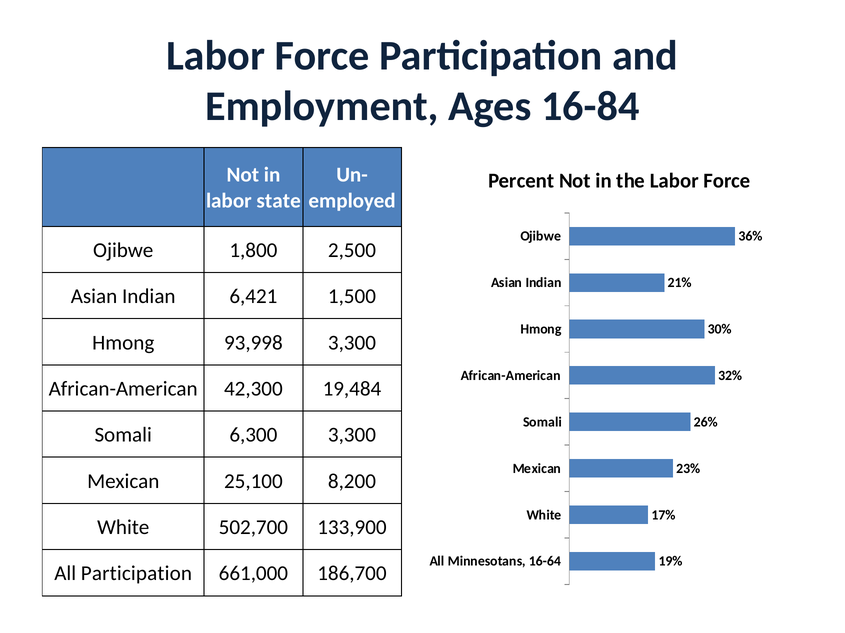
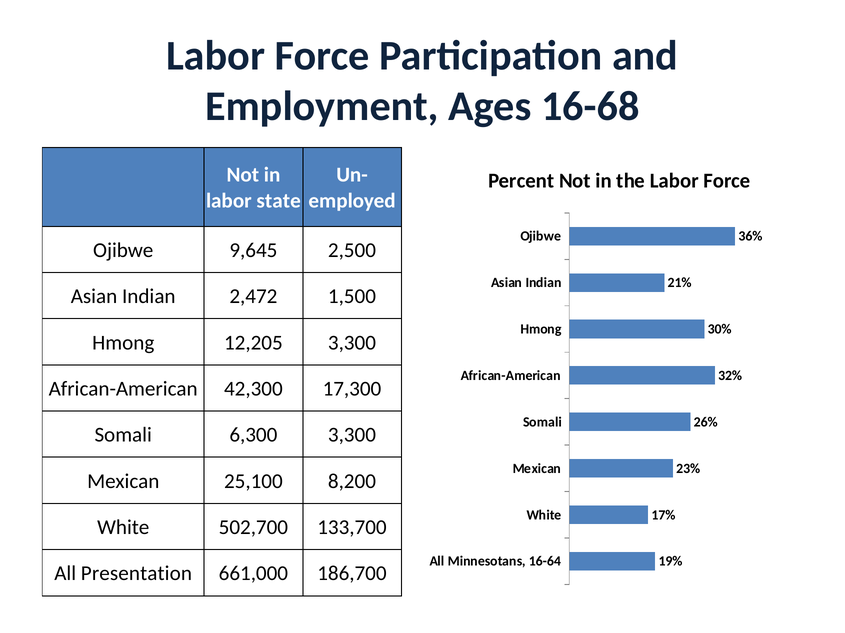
16-84: 16-84 -> 16-68
1,800: 1,800 -> 9,645
6,421: 6,421 -> 2,472
93,998: 93,998 -> 12,205
19,484: 19,484 -> 17,300
133,900: 133,900 -> 133,700
All Participation: Participation -> Presentation
